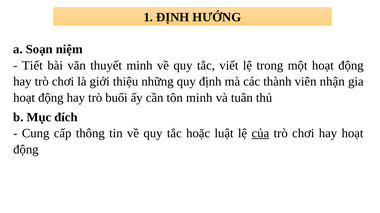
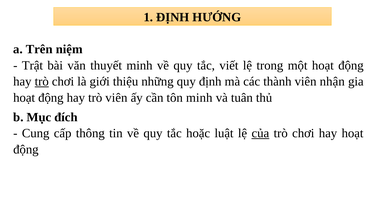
Soạn: Soạn -> Trên
Tiết: Tiết -> Trật
trò at (42, 82) underline: none -> present
trò buổi: buổi -> viên
